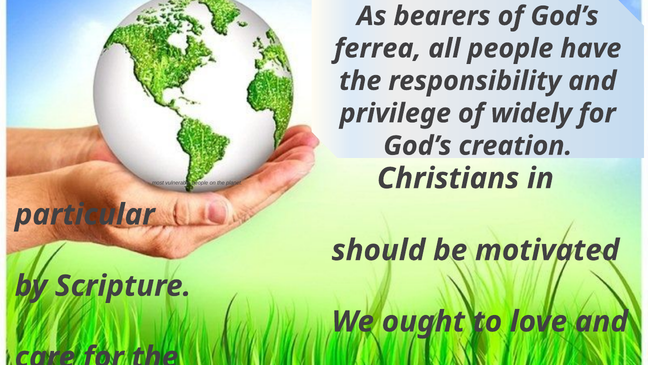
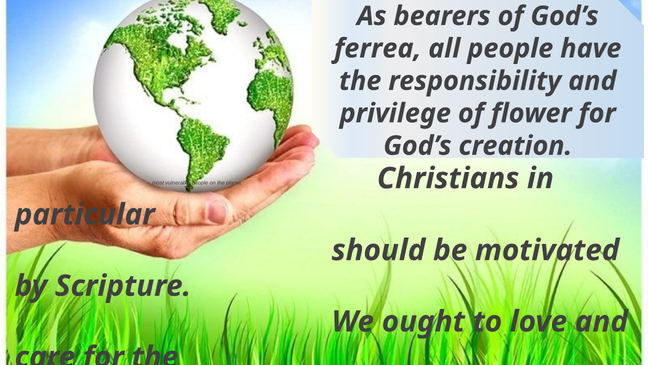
widely: widely -> flower
